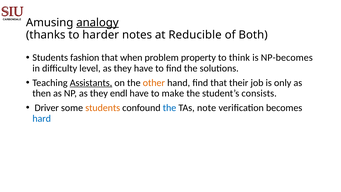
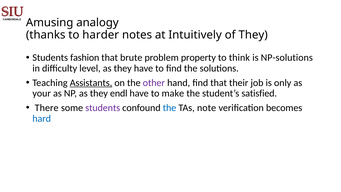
analogy underline: present -> none
Reducible: Reducible -> Intuitively
of Both: Both -> They
when: when -> brute
NP-becomes: NP-becomes -> NP-solutions
other colour: orange -> purple
then: then -> your
consists: consists -> satisfied
Driver: Driver -> There
students at (103, 108) colour: orange -> purple
